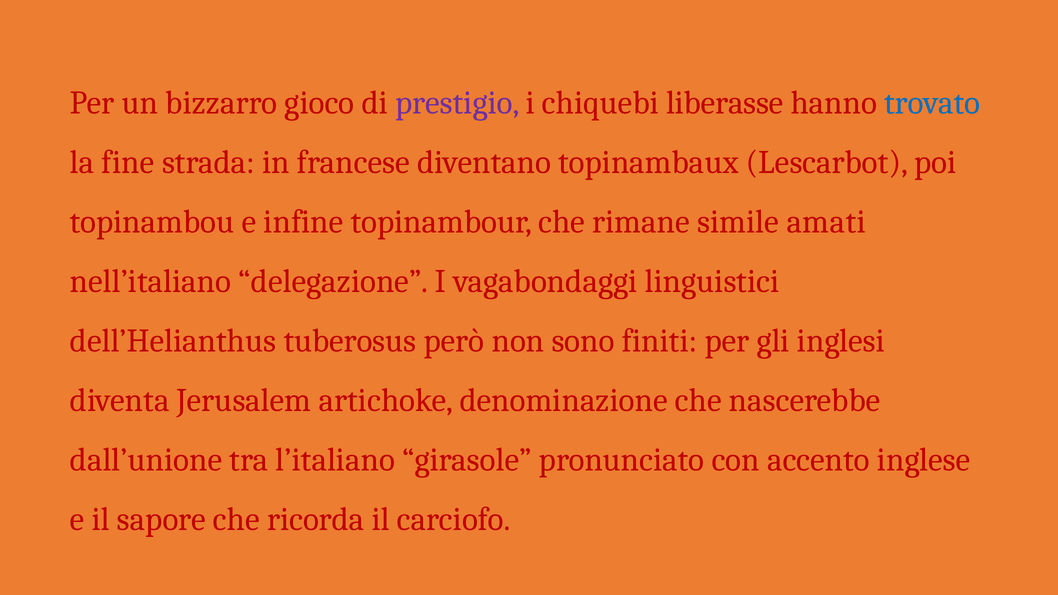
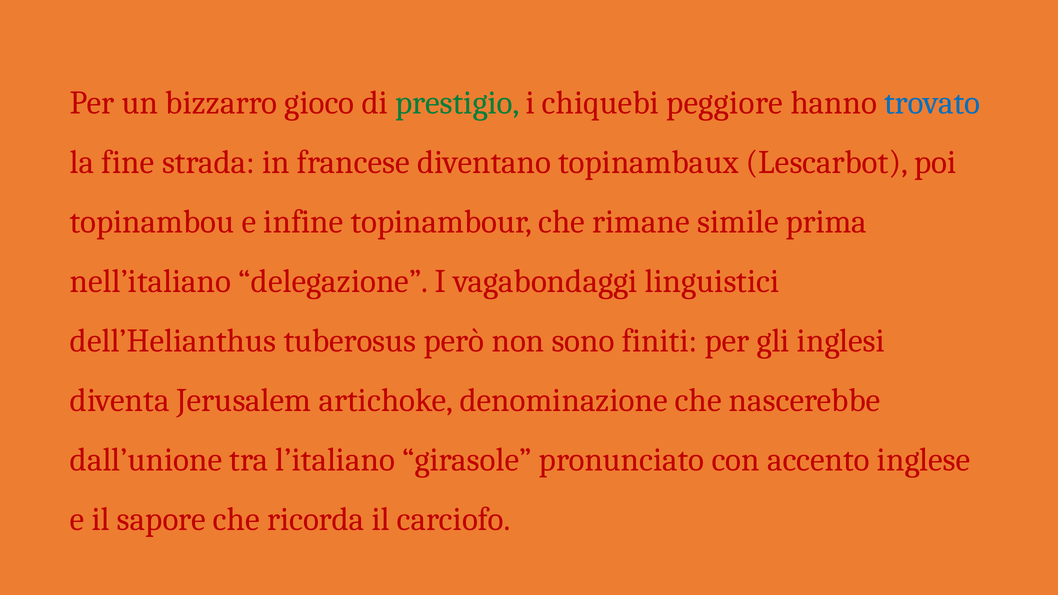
prestigio colour: purple -> green
liberasse: liberasse -> peggiore
amati: amati -> prima
